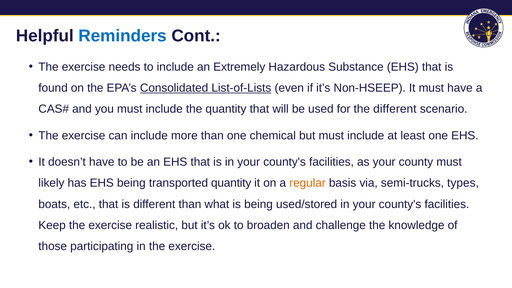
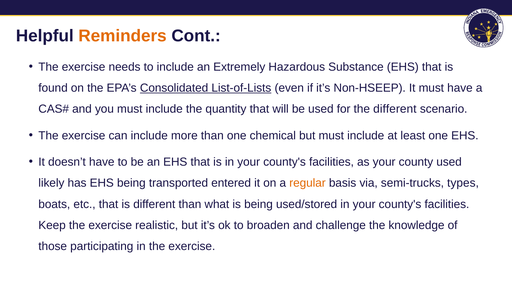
Reminders colour: blue -> orange
county must: must -> used
transported quantity: quantity -> entered
